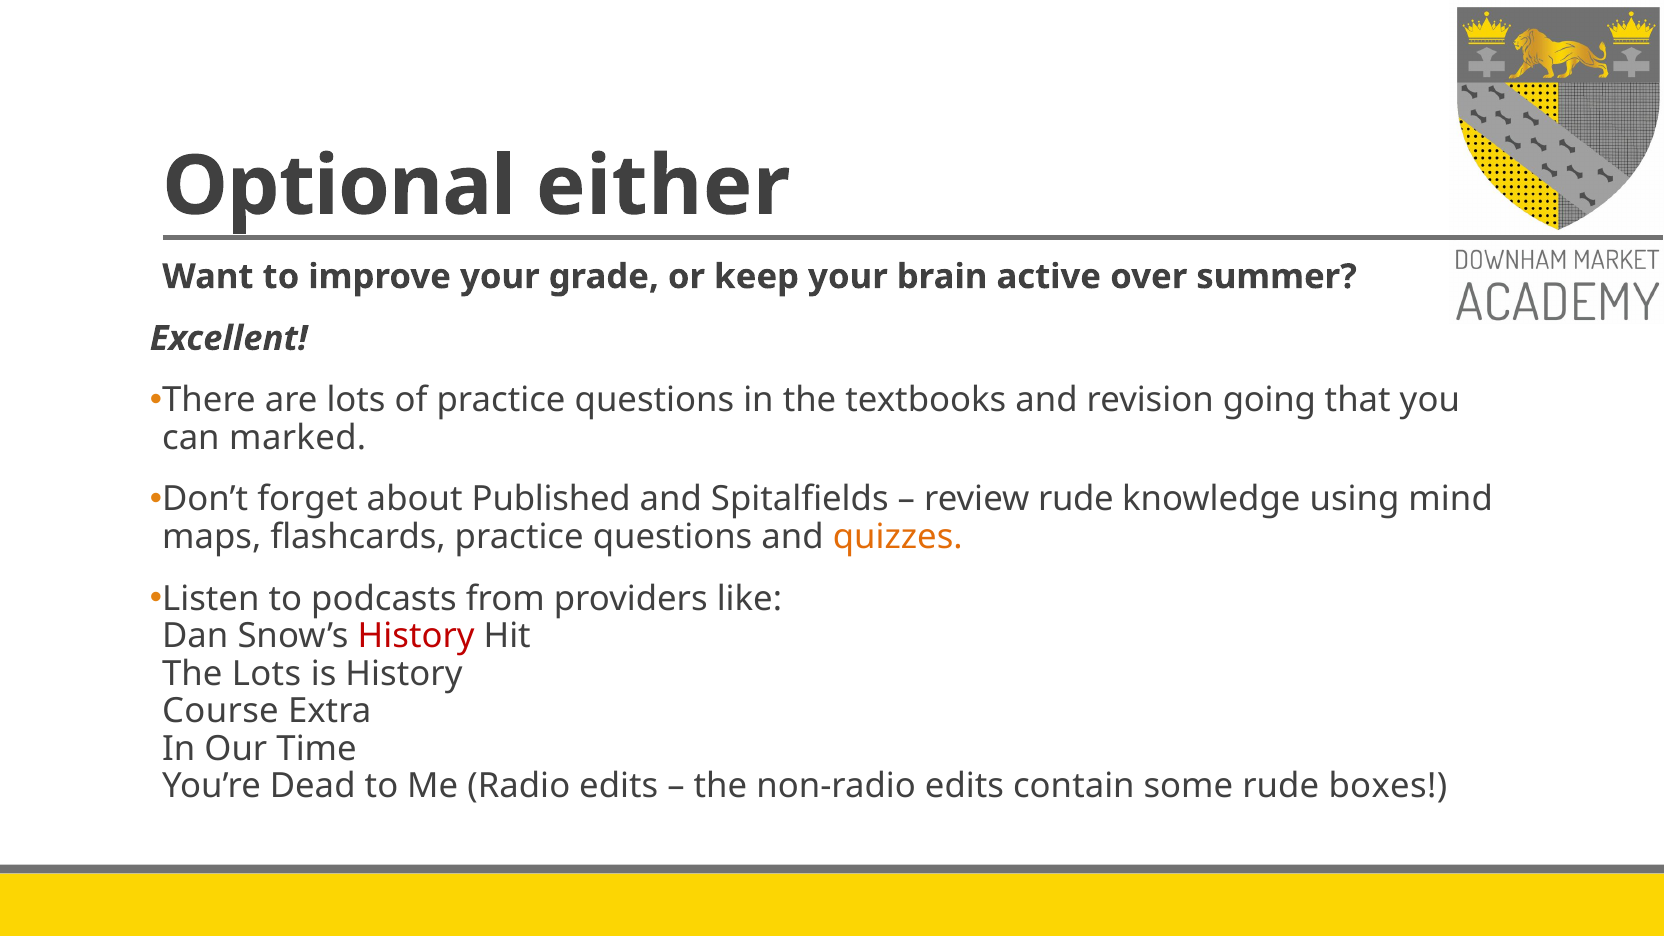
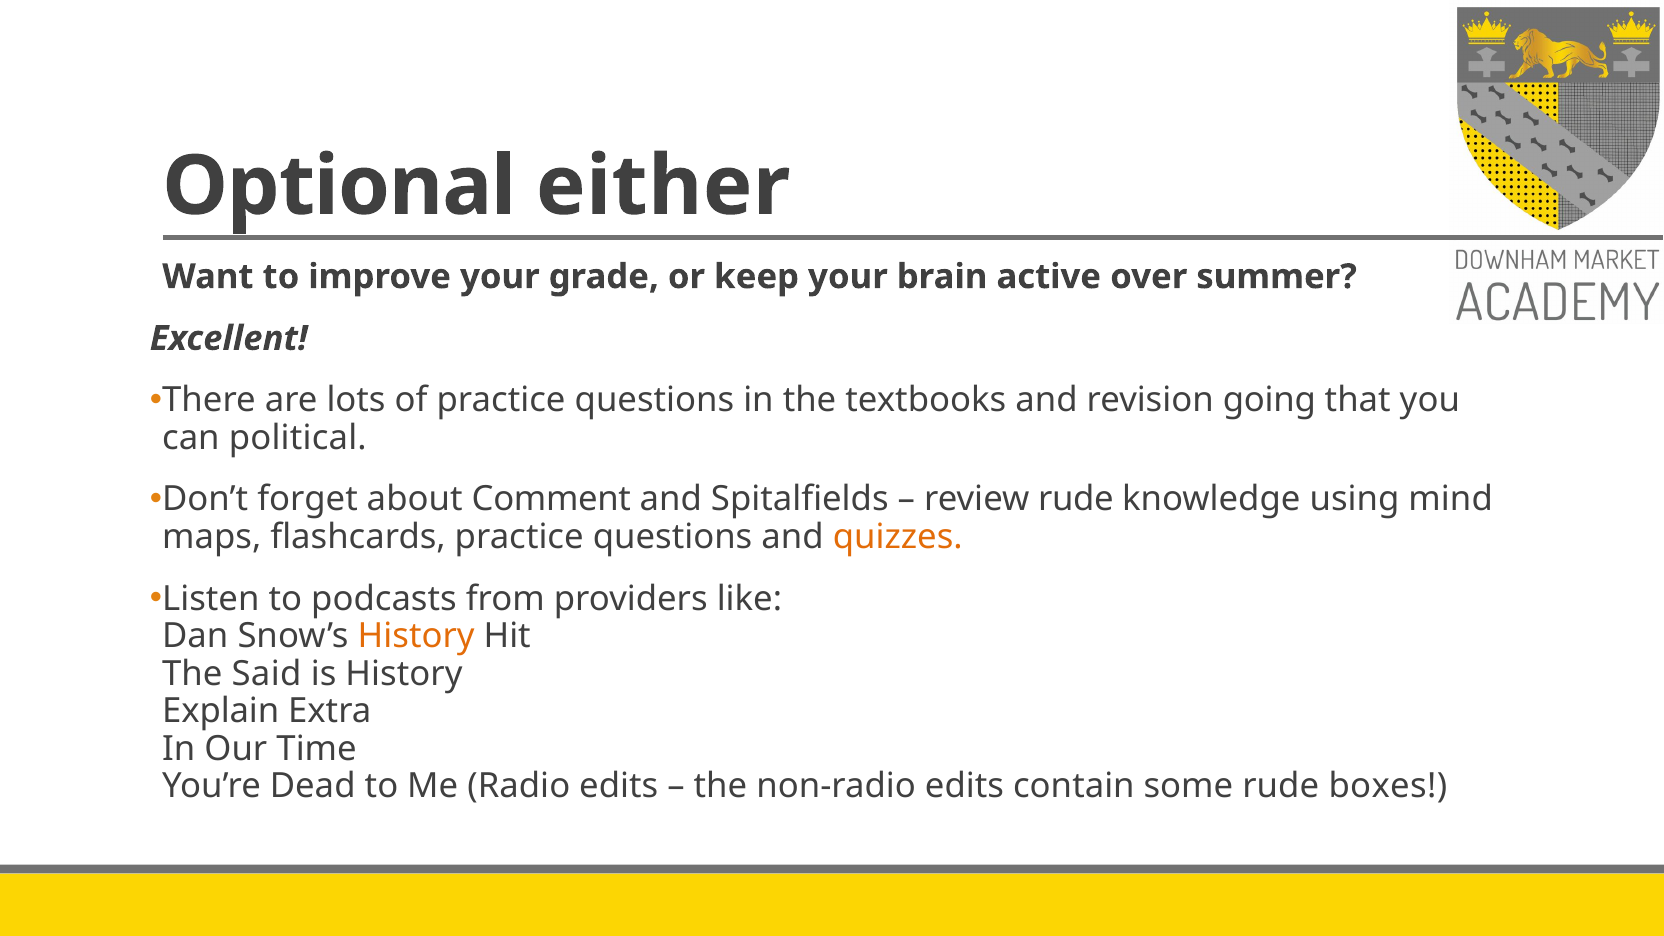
marked: marked -> political
Published: Published -> Comment
History at (416, 636) colour: red -> orange
The Lots: Lots -> Said
Course: Course -> Explain
